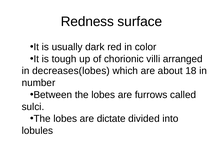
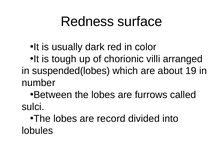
decreases(lobes: decreases(lobes -> suspended(lobes
18: 18 -> 19
dictate: dictate -> record
